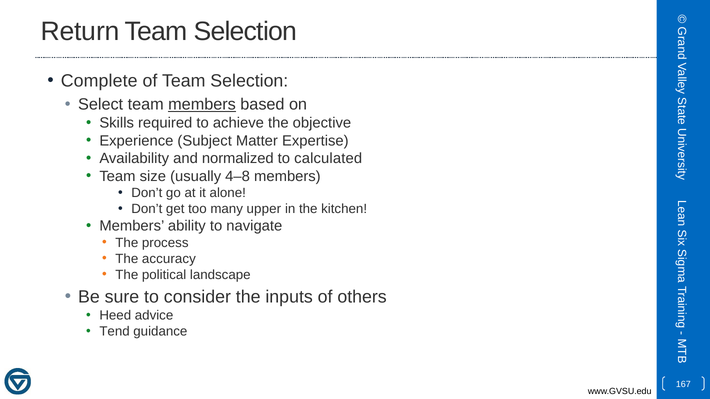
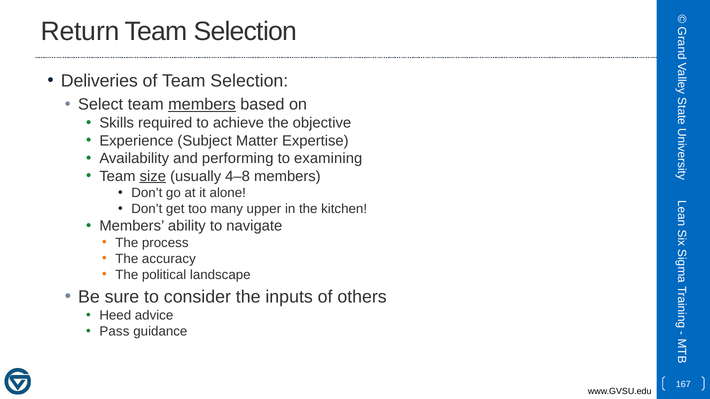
Complete: Complete -> Deliveries
normalized: normalized -> performing
calculated: calculated -> examining
size underline: none -> present
Tend: Tend -> Pass
